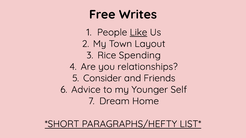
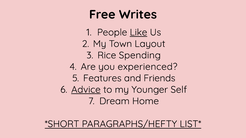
relationships: relationships -> experienced
Consider: Consider -> Features
Advice underline: none -> present
